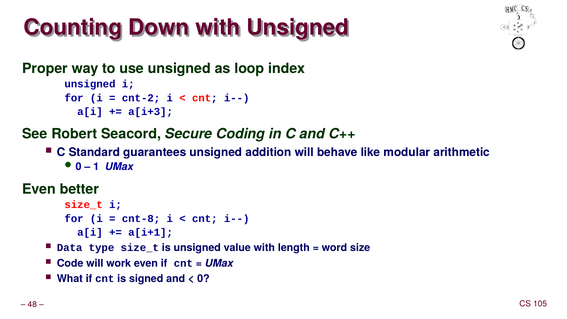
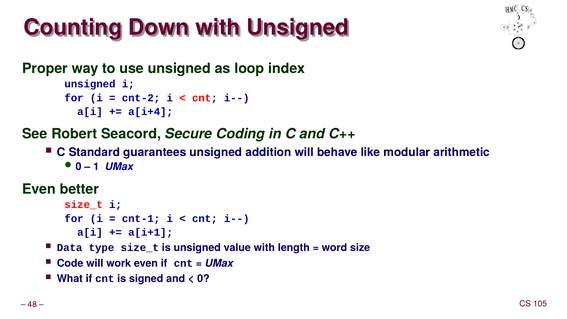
a[i+3: a[i+3 -> a[i+4
cnt-8: cnt-8 -> cnt-1
